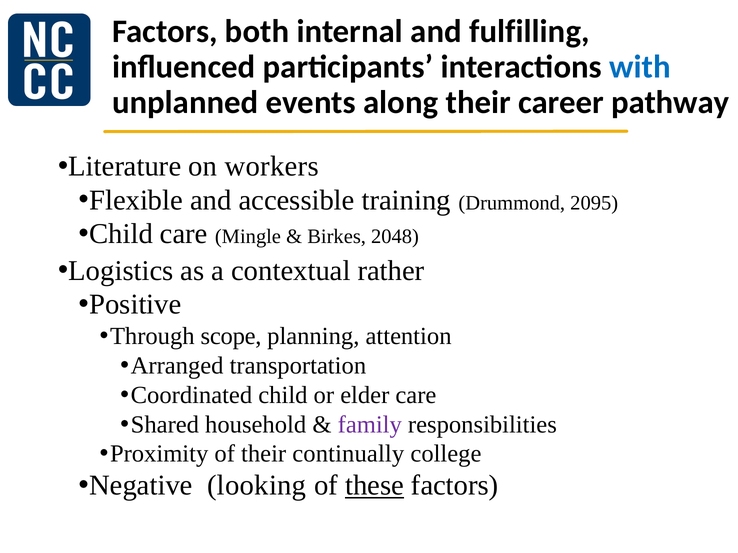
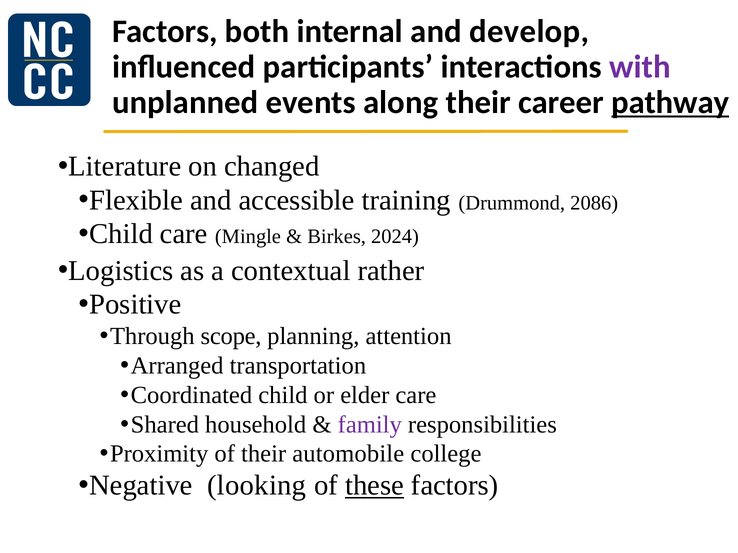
fulfilling: fulfilling -> develop
with colour: blue -> purple
pathway underline: none -> present
workers: workers -> changed
2095: 2095 -> 2086
2048: 2048 -> 2024
continually: continually -> automobile
